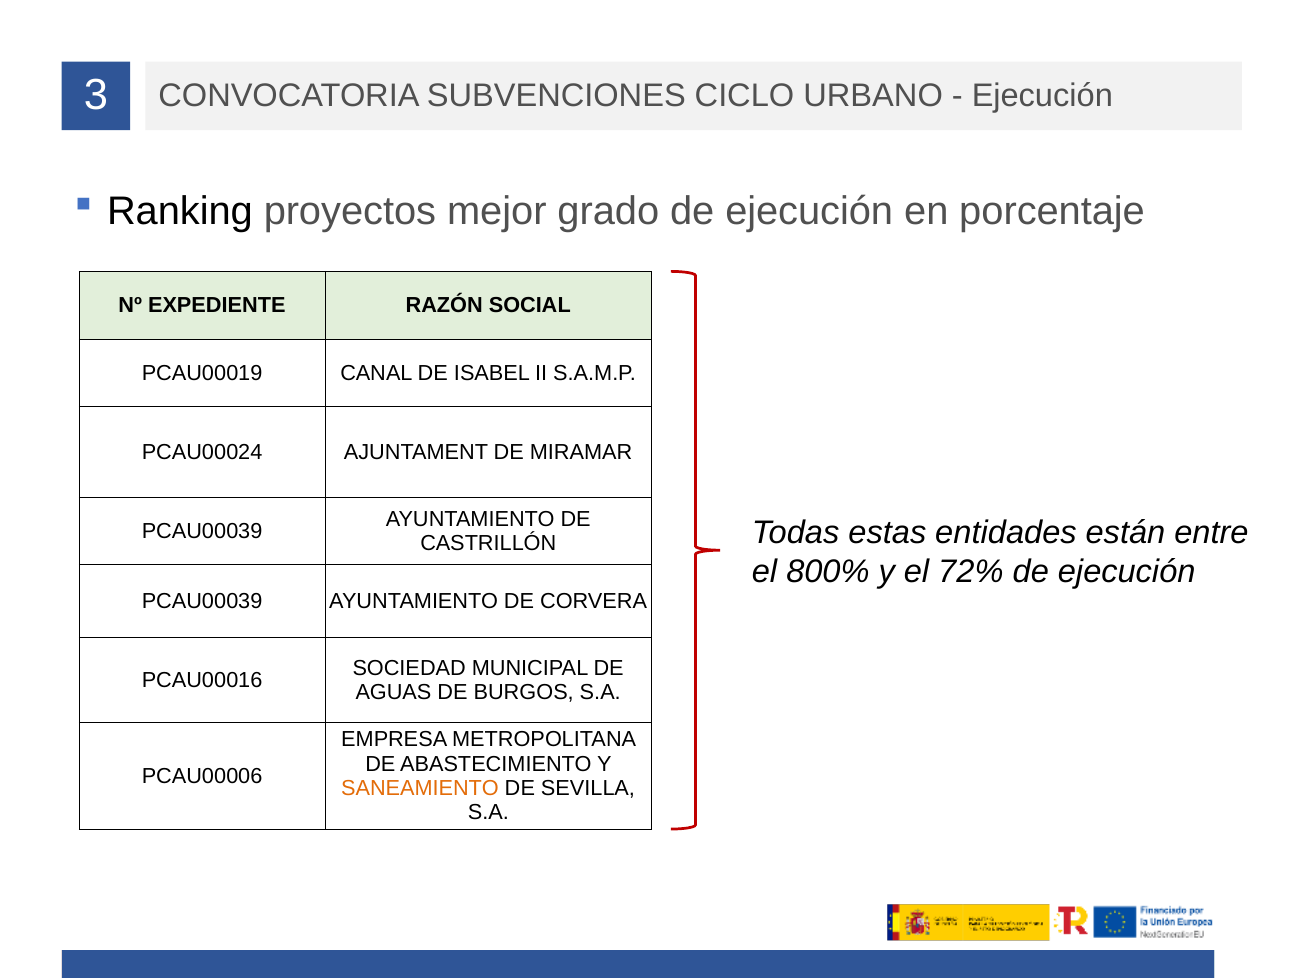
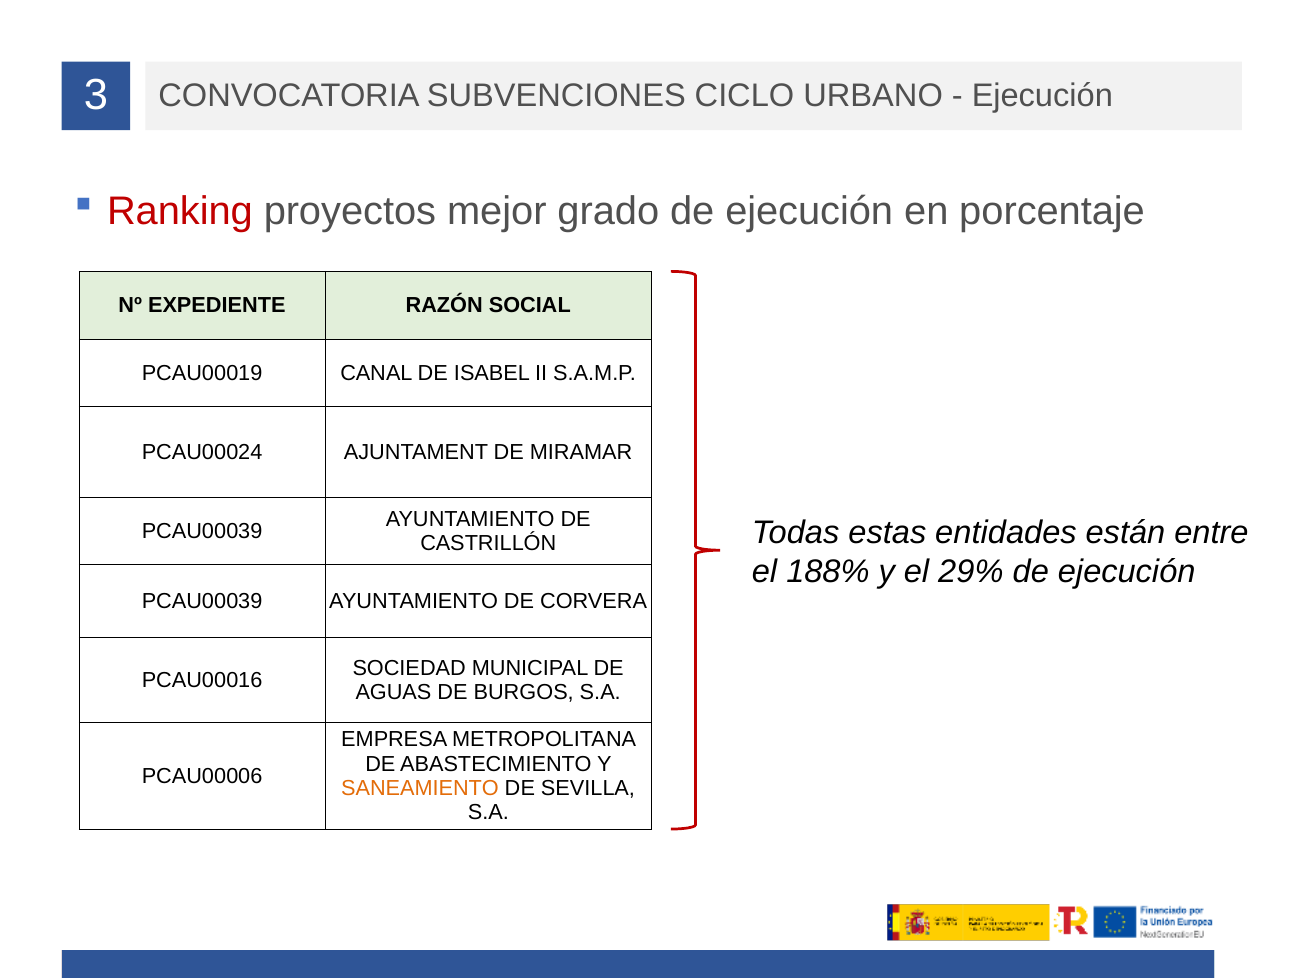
Ranking colour: black -> red
800%: 800% -> 188%
72%: 72% -> 29%
